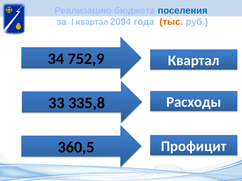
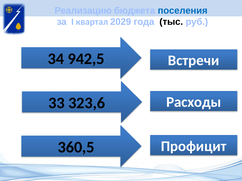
2094: 2094 -> 2029
тыс colour: orange -> black
752,9: 752,9 -> 942,5
Квартал at (194, 61): Квартал -> Встречи
335,8: 335,8 -> 323,6
